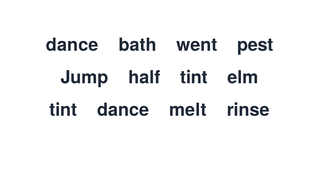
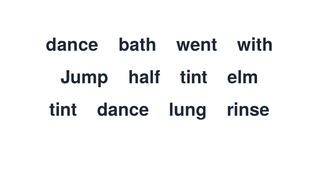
pest: pest -> with
melt: melt -> lung
